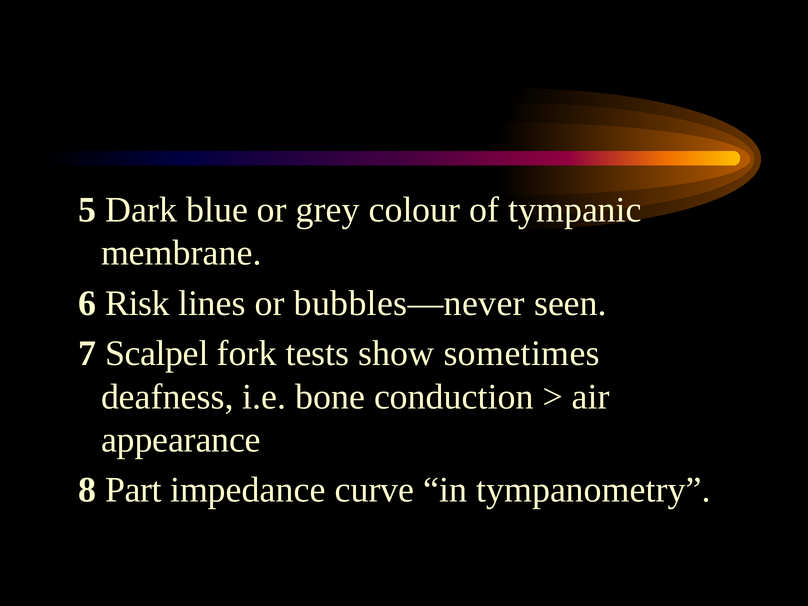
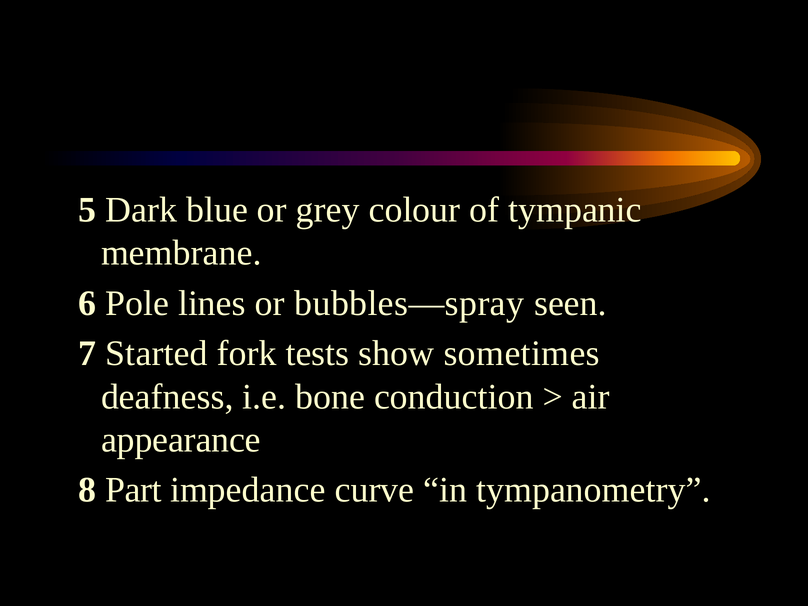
Risk: Risk -> Pole
bubbles—never: bubbles—never -> bubbles—spray
Scalpel: Scalpel -> Started
